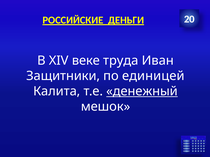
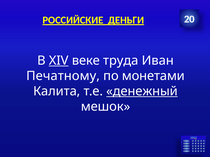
XIV underline: none -> present
Защитники: Защитники -> Печатному
единицей: единицей -> монетами
